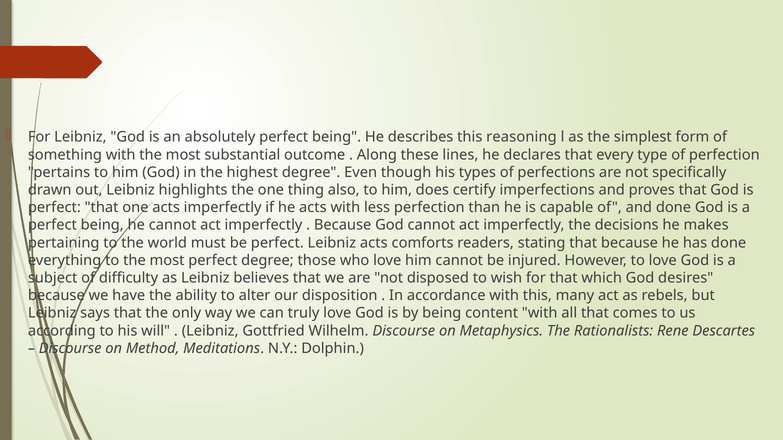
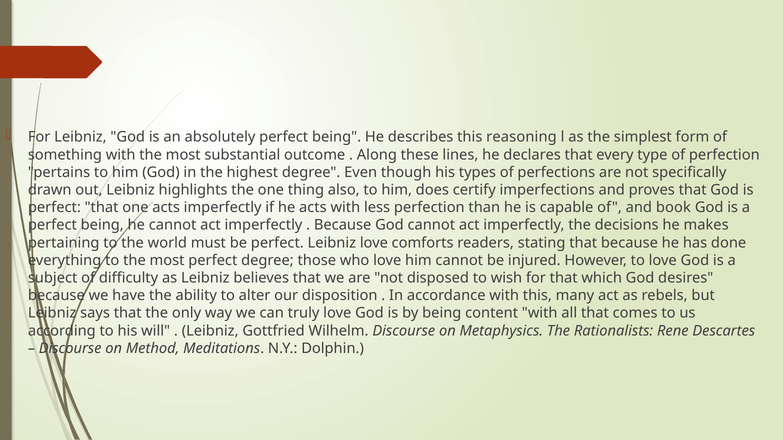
and done: done -> book
Leibniz acts: acts -> love
